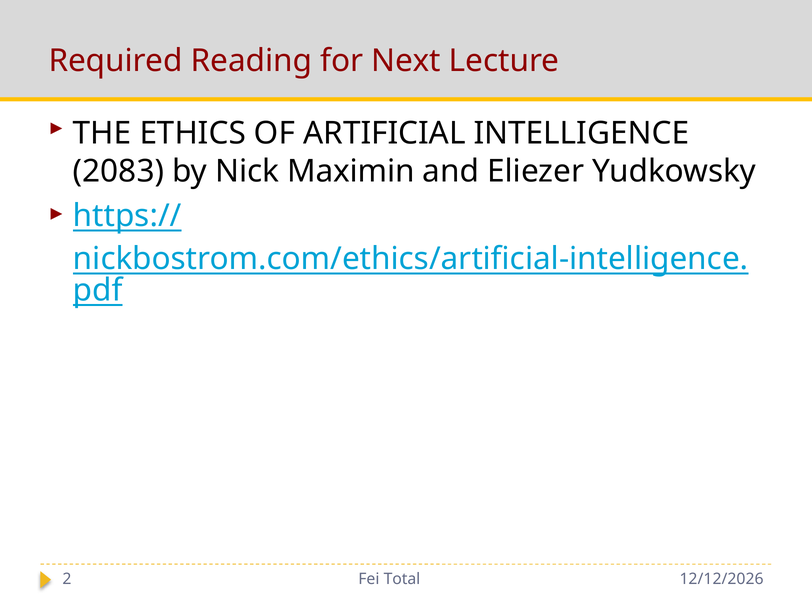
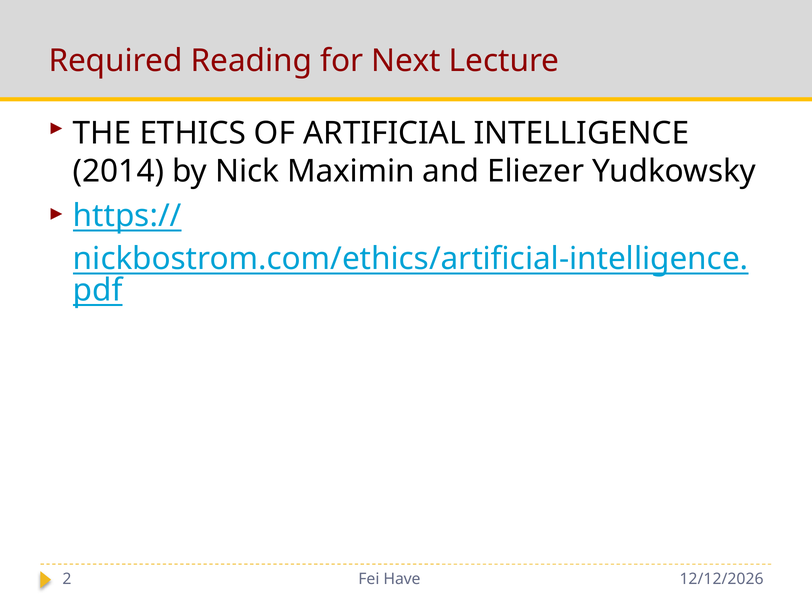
2083: 2083 -> 2014
Total: Total -> Have
